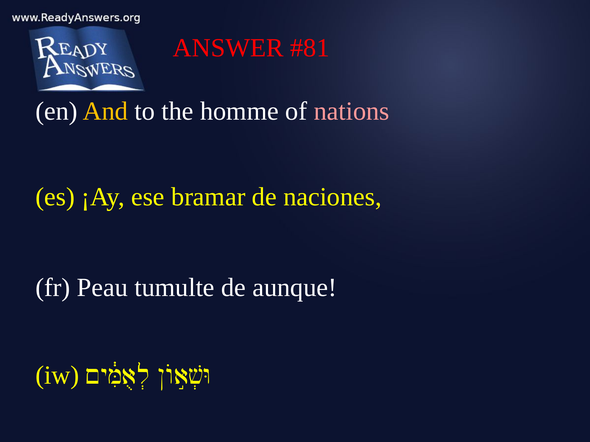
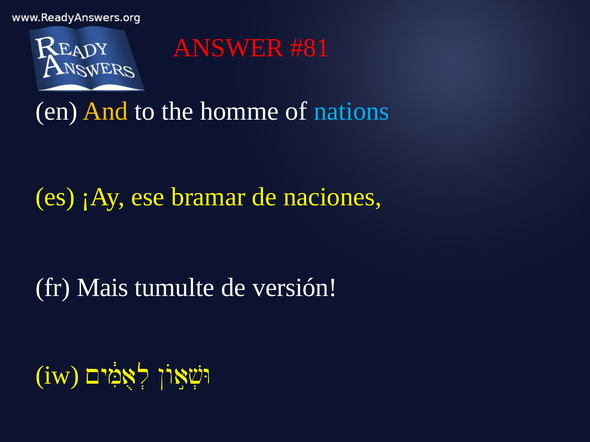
nations colour: pink -> light blue
Peau: Peau -> Mais
aunque: aunque -> versión
